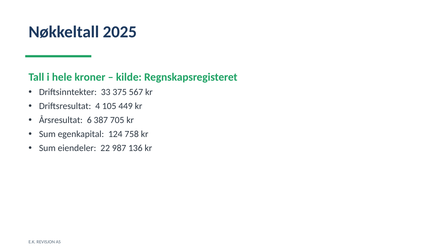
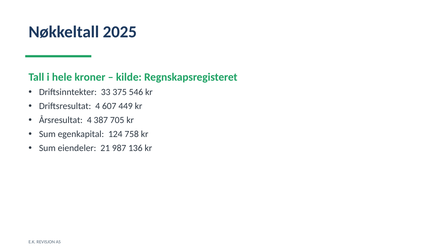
567: 567 -> 546
105: 105 -> 607
Årsresultat 6: 6 -> 4
22: 22 -> 21
